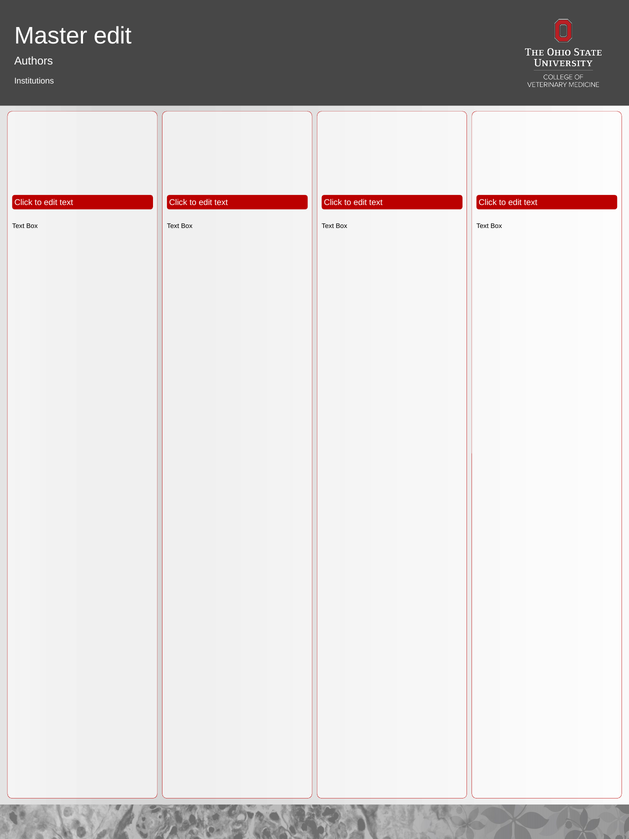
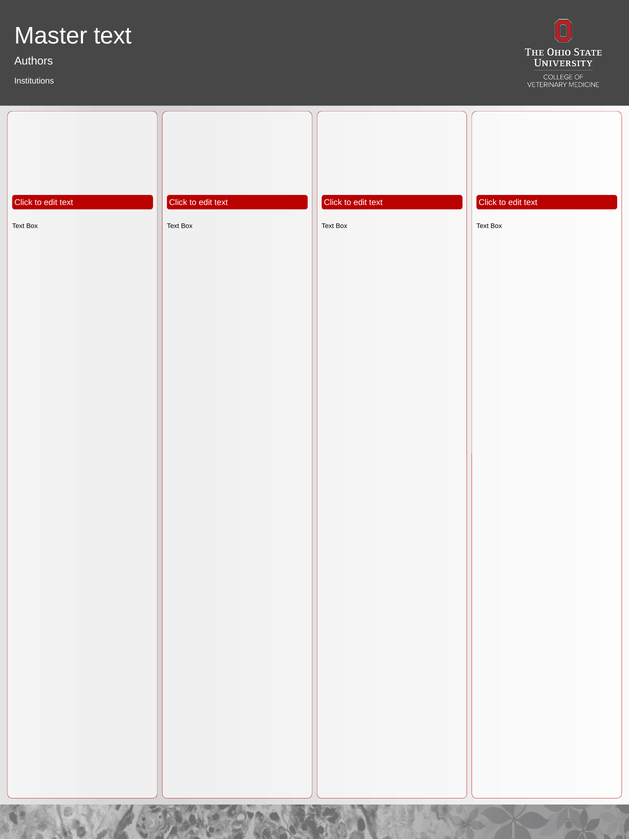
Master edit: edit -> text
